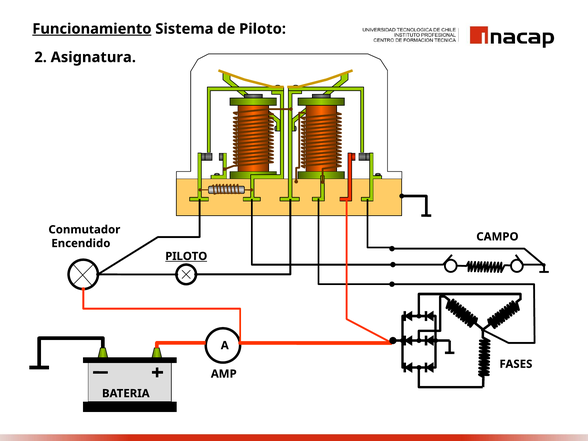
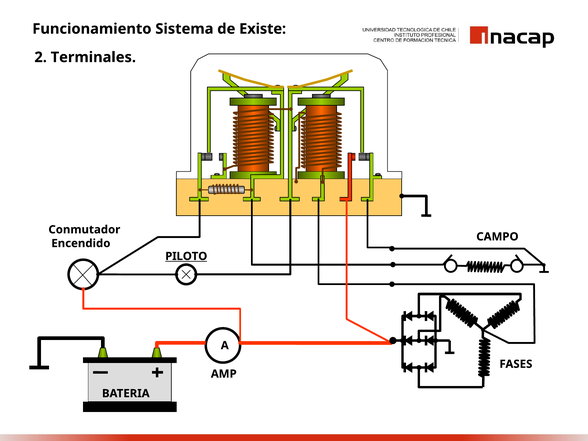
Funcionamiento underline: present -> none
de Piloto: Piloto -> Existe
Asignatura: Asignatura -> Terminales
